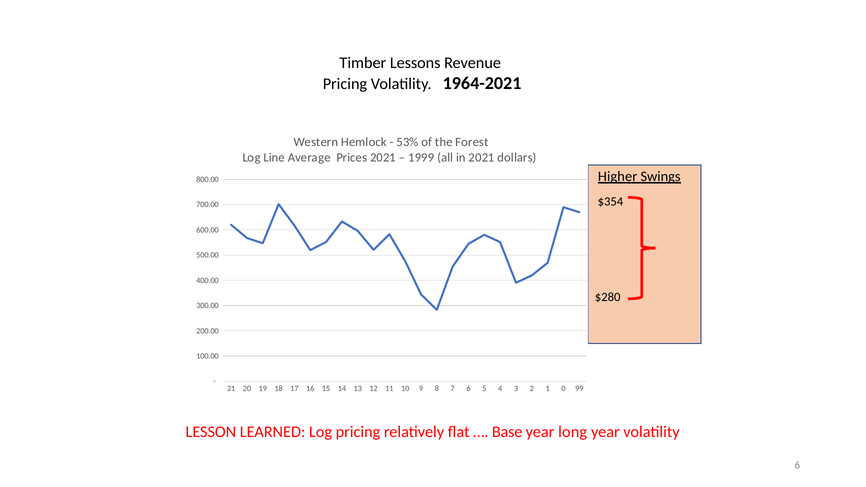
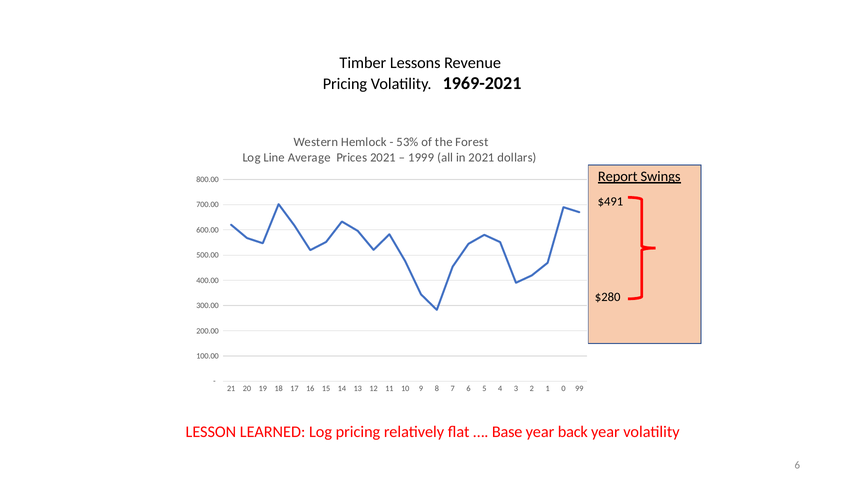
1964-2021: 1964-2021 -> 1969-2021
Higher: Higher -> Report
$354: $354 -> $491
long: long -> back
